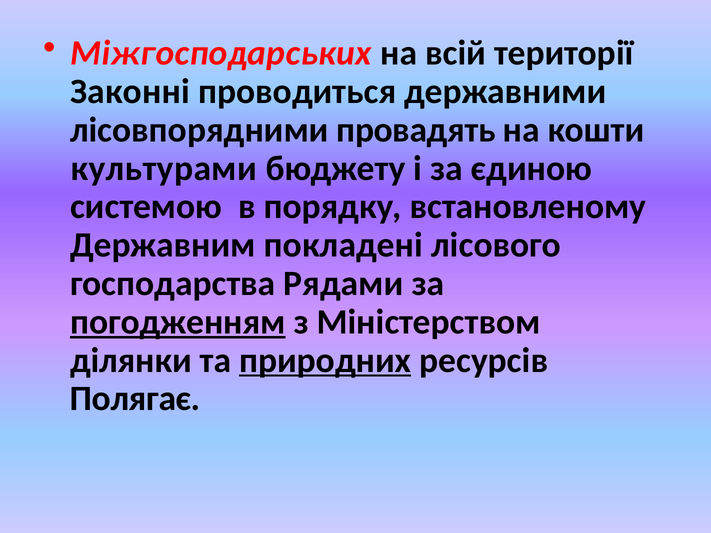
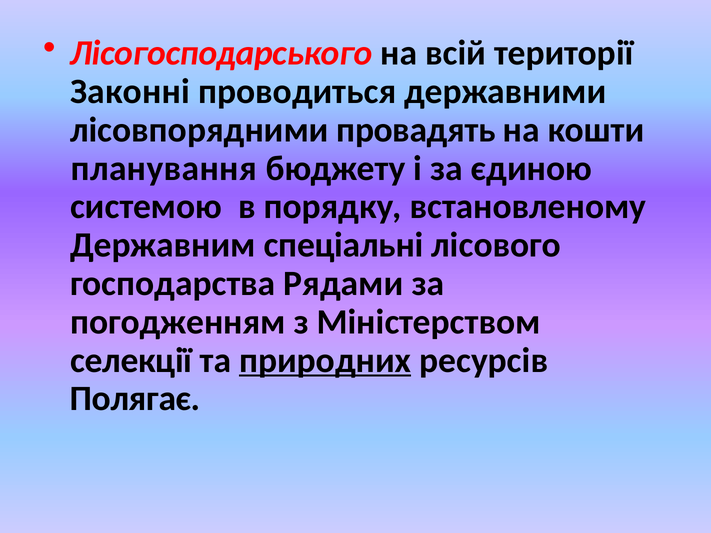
Міжгосподарських: Міжгосподарських -> Лісогосподарського
культурами: культурами -> планування
покладені: покладені -> спеціальні
погодженням underline: present -> none
ділянки: ділянки -> селекції
